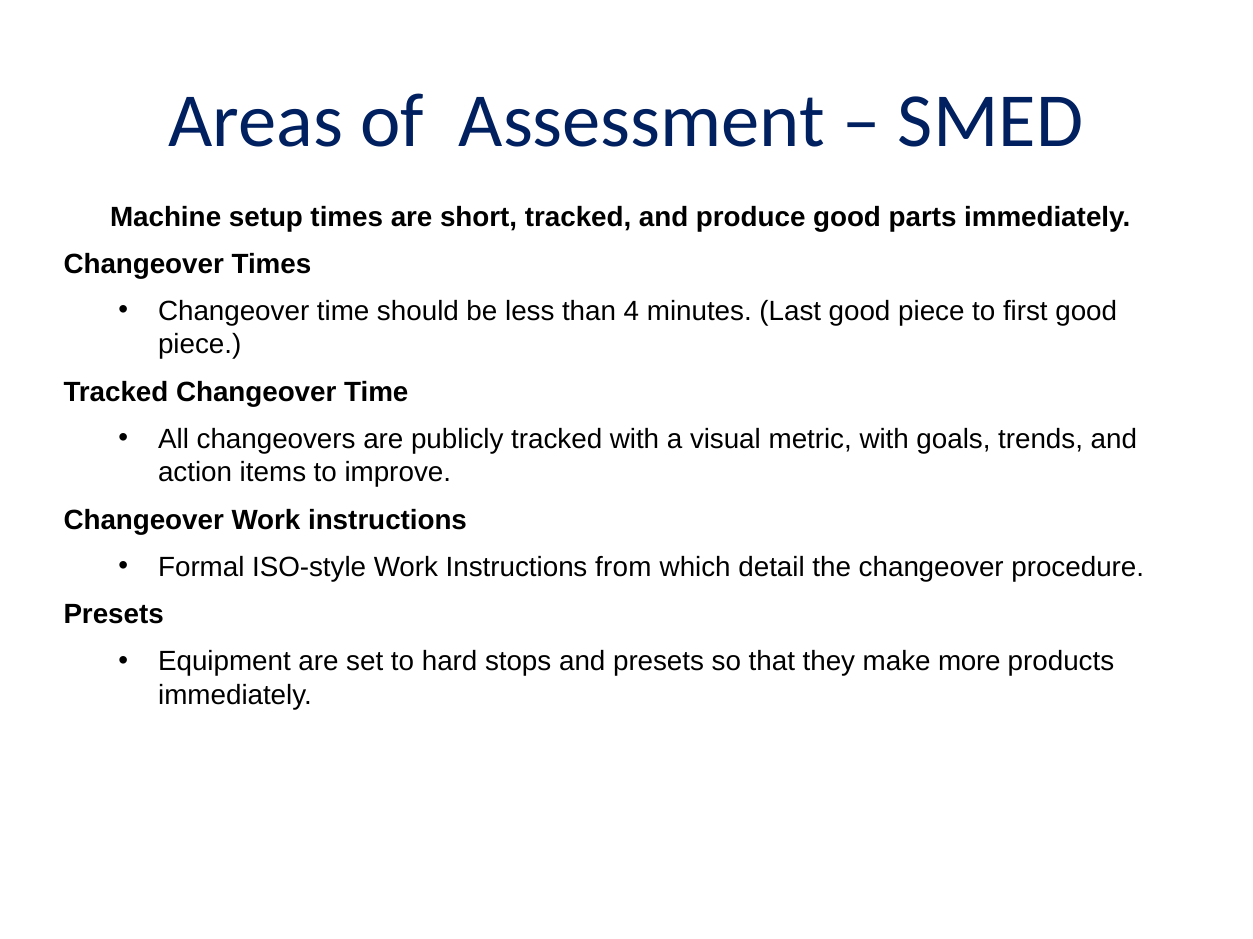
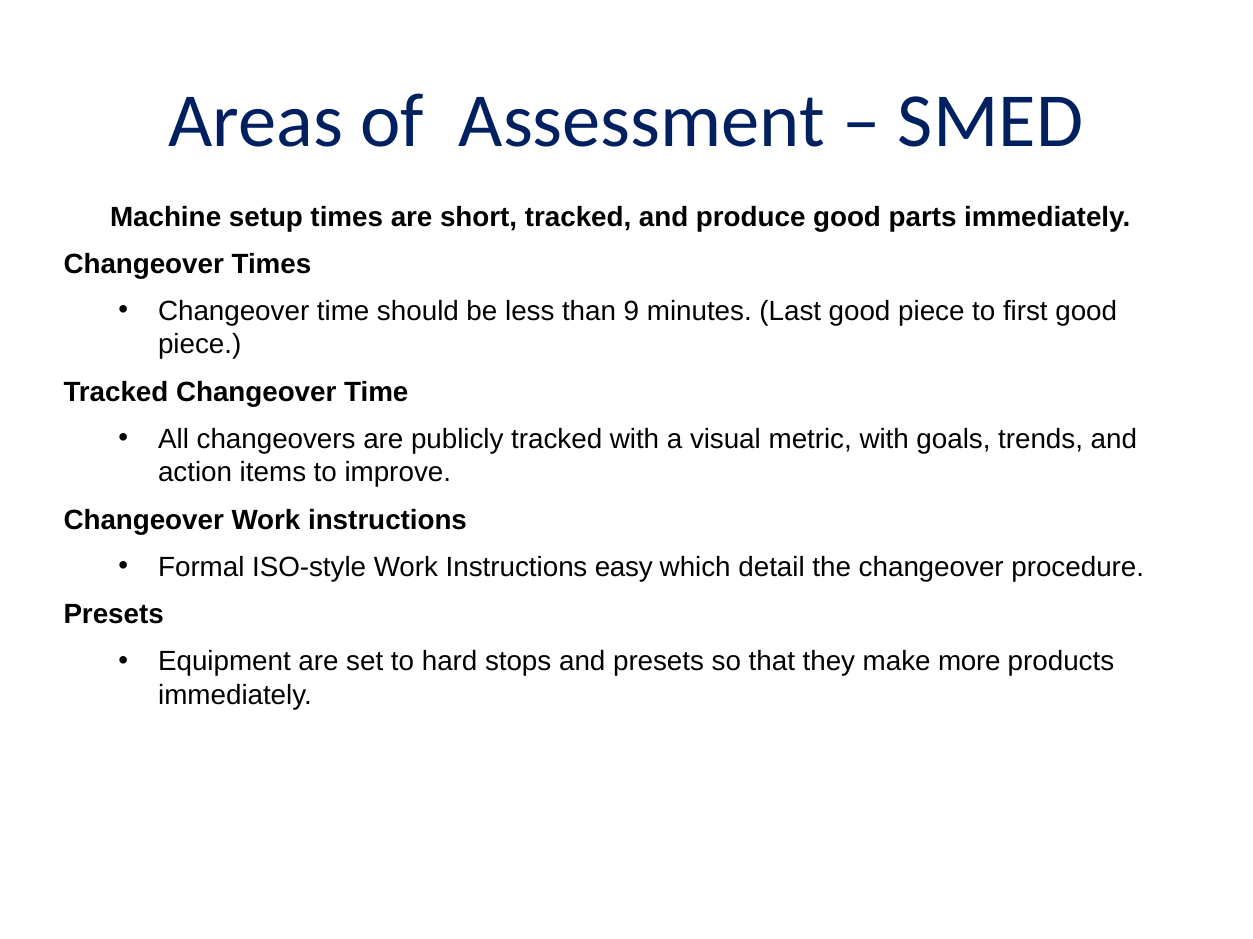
4: 4 -> 9
from: from -> easy
